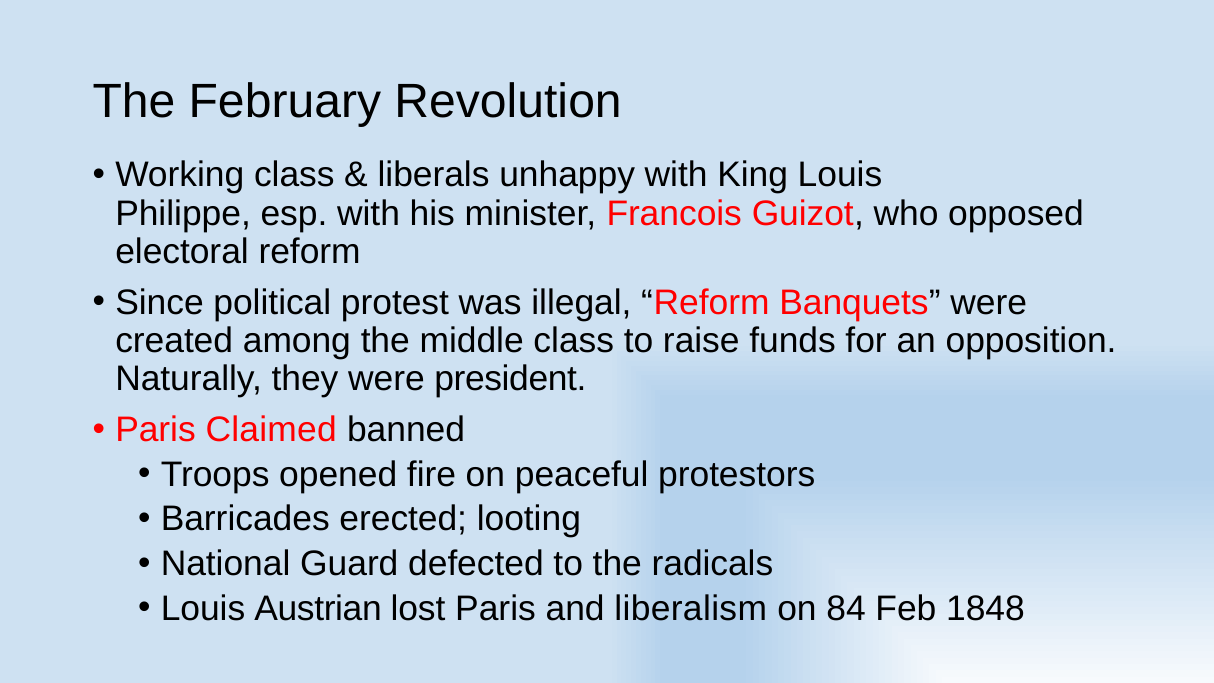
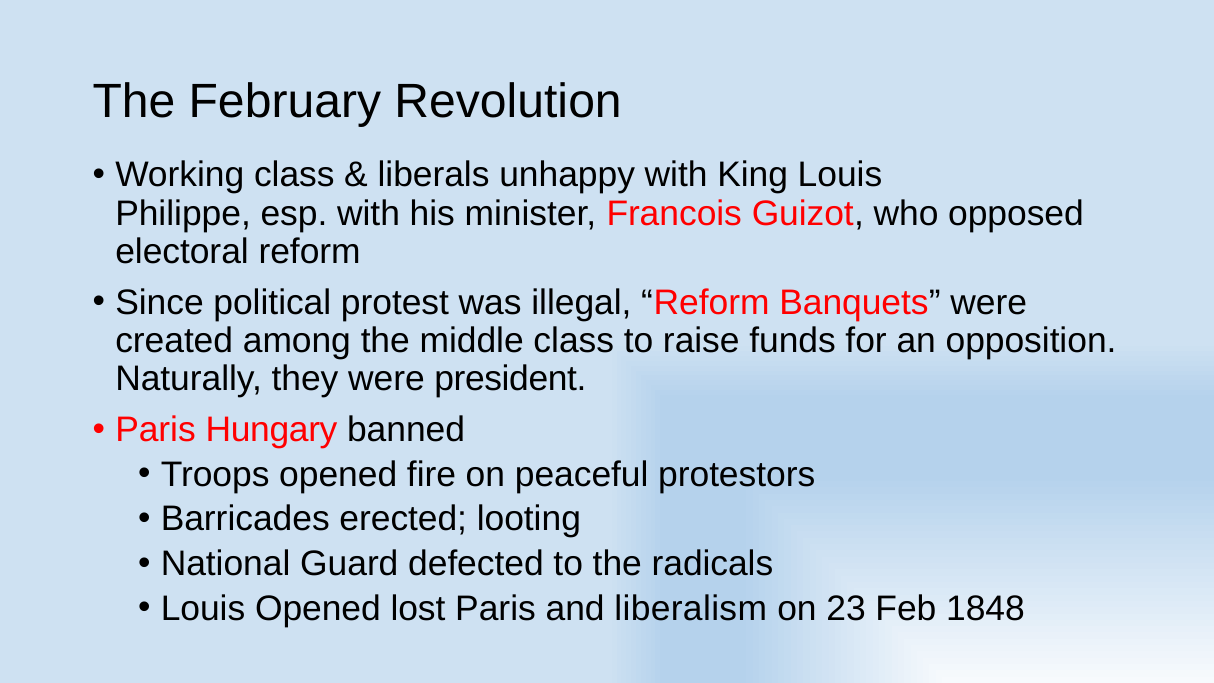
Claimed: Claimed -> Hungary
Louis Austrian: Austrian -> Opened
84: 84 -> 23
